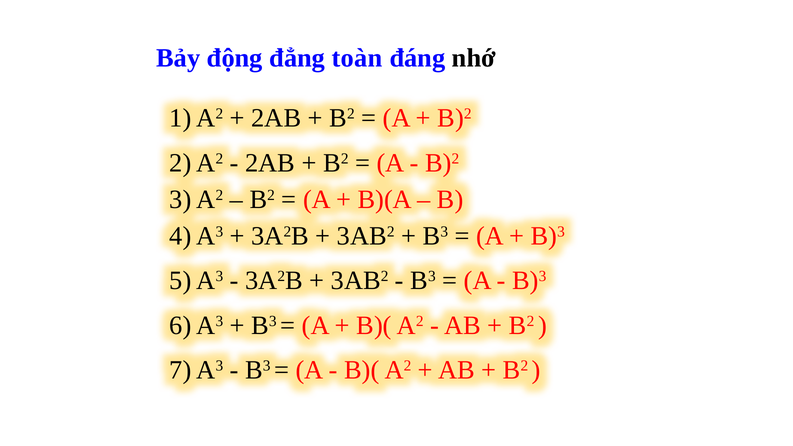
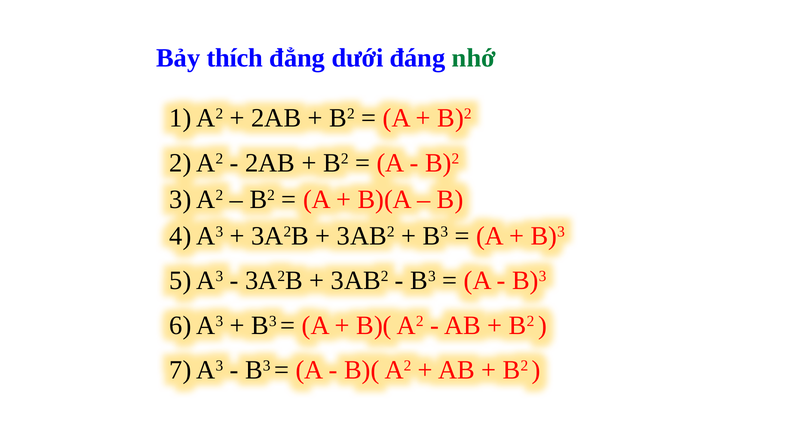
động: động -> thích
toàn: toàn -> dưới
nhớ colour: black -> green
